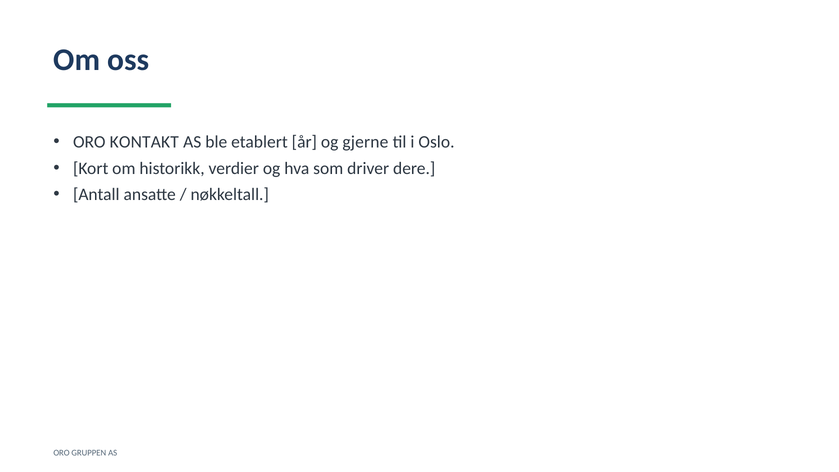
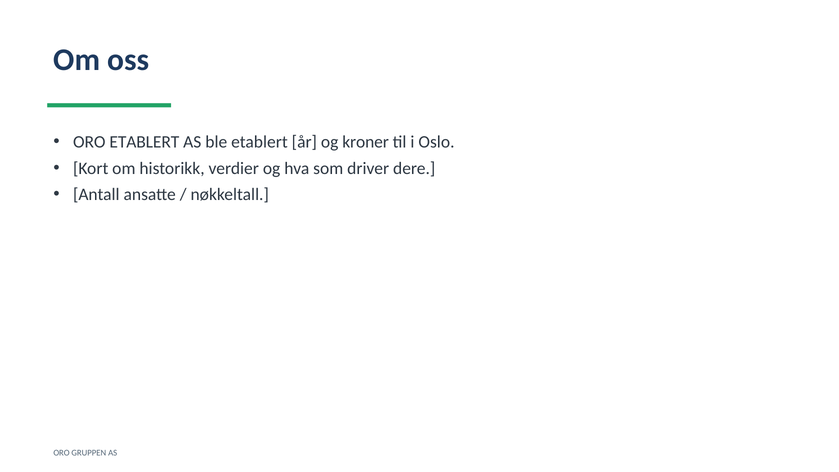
ORO KONTAKT: KONTAKT -> ETABLERT
gjerne: gjerne -> kroner
